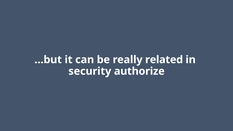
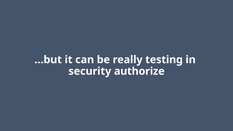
related: related -> testing
